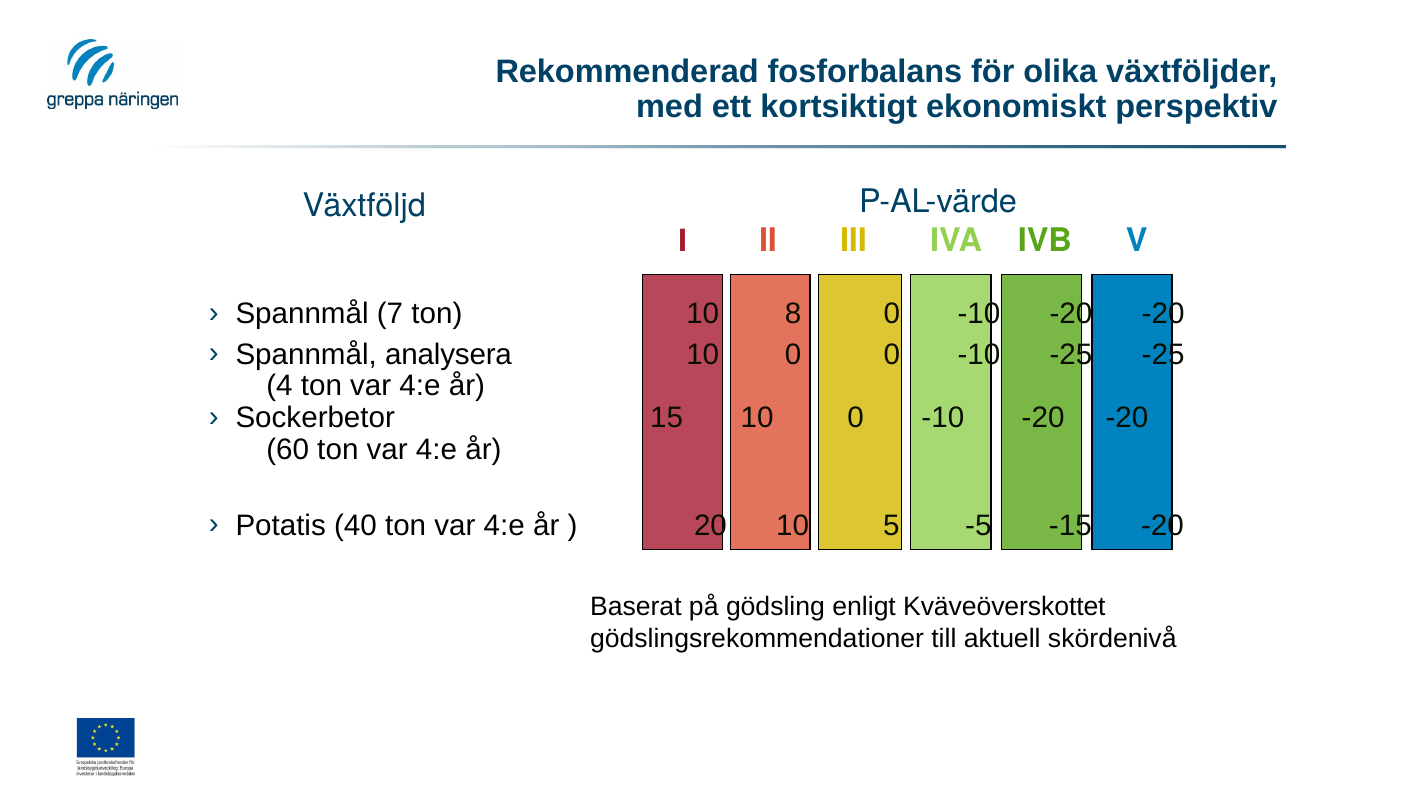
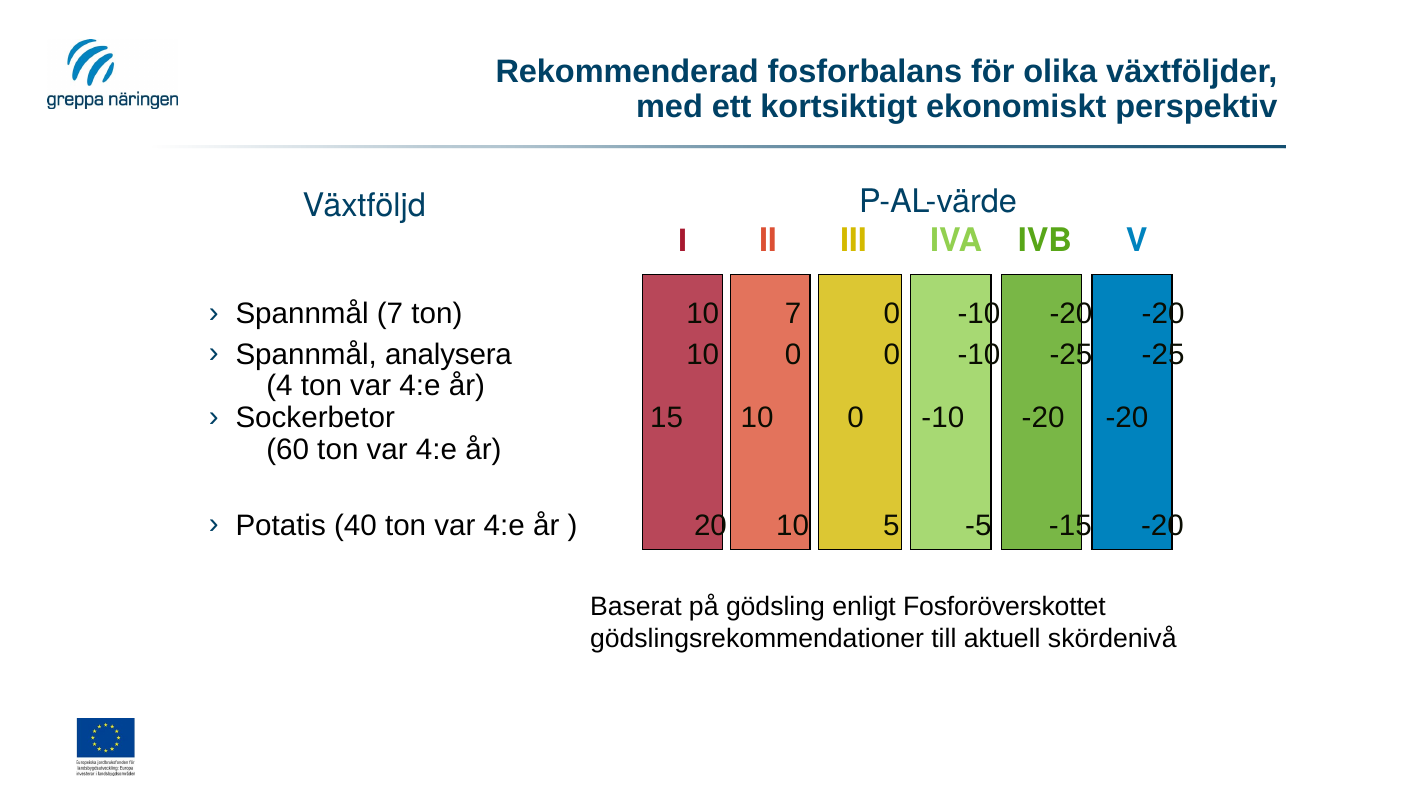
10 8: 8 -> 7
Kväveöverskottet: Kväveöverskottet -> Fosforöverskottet
